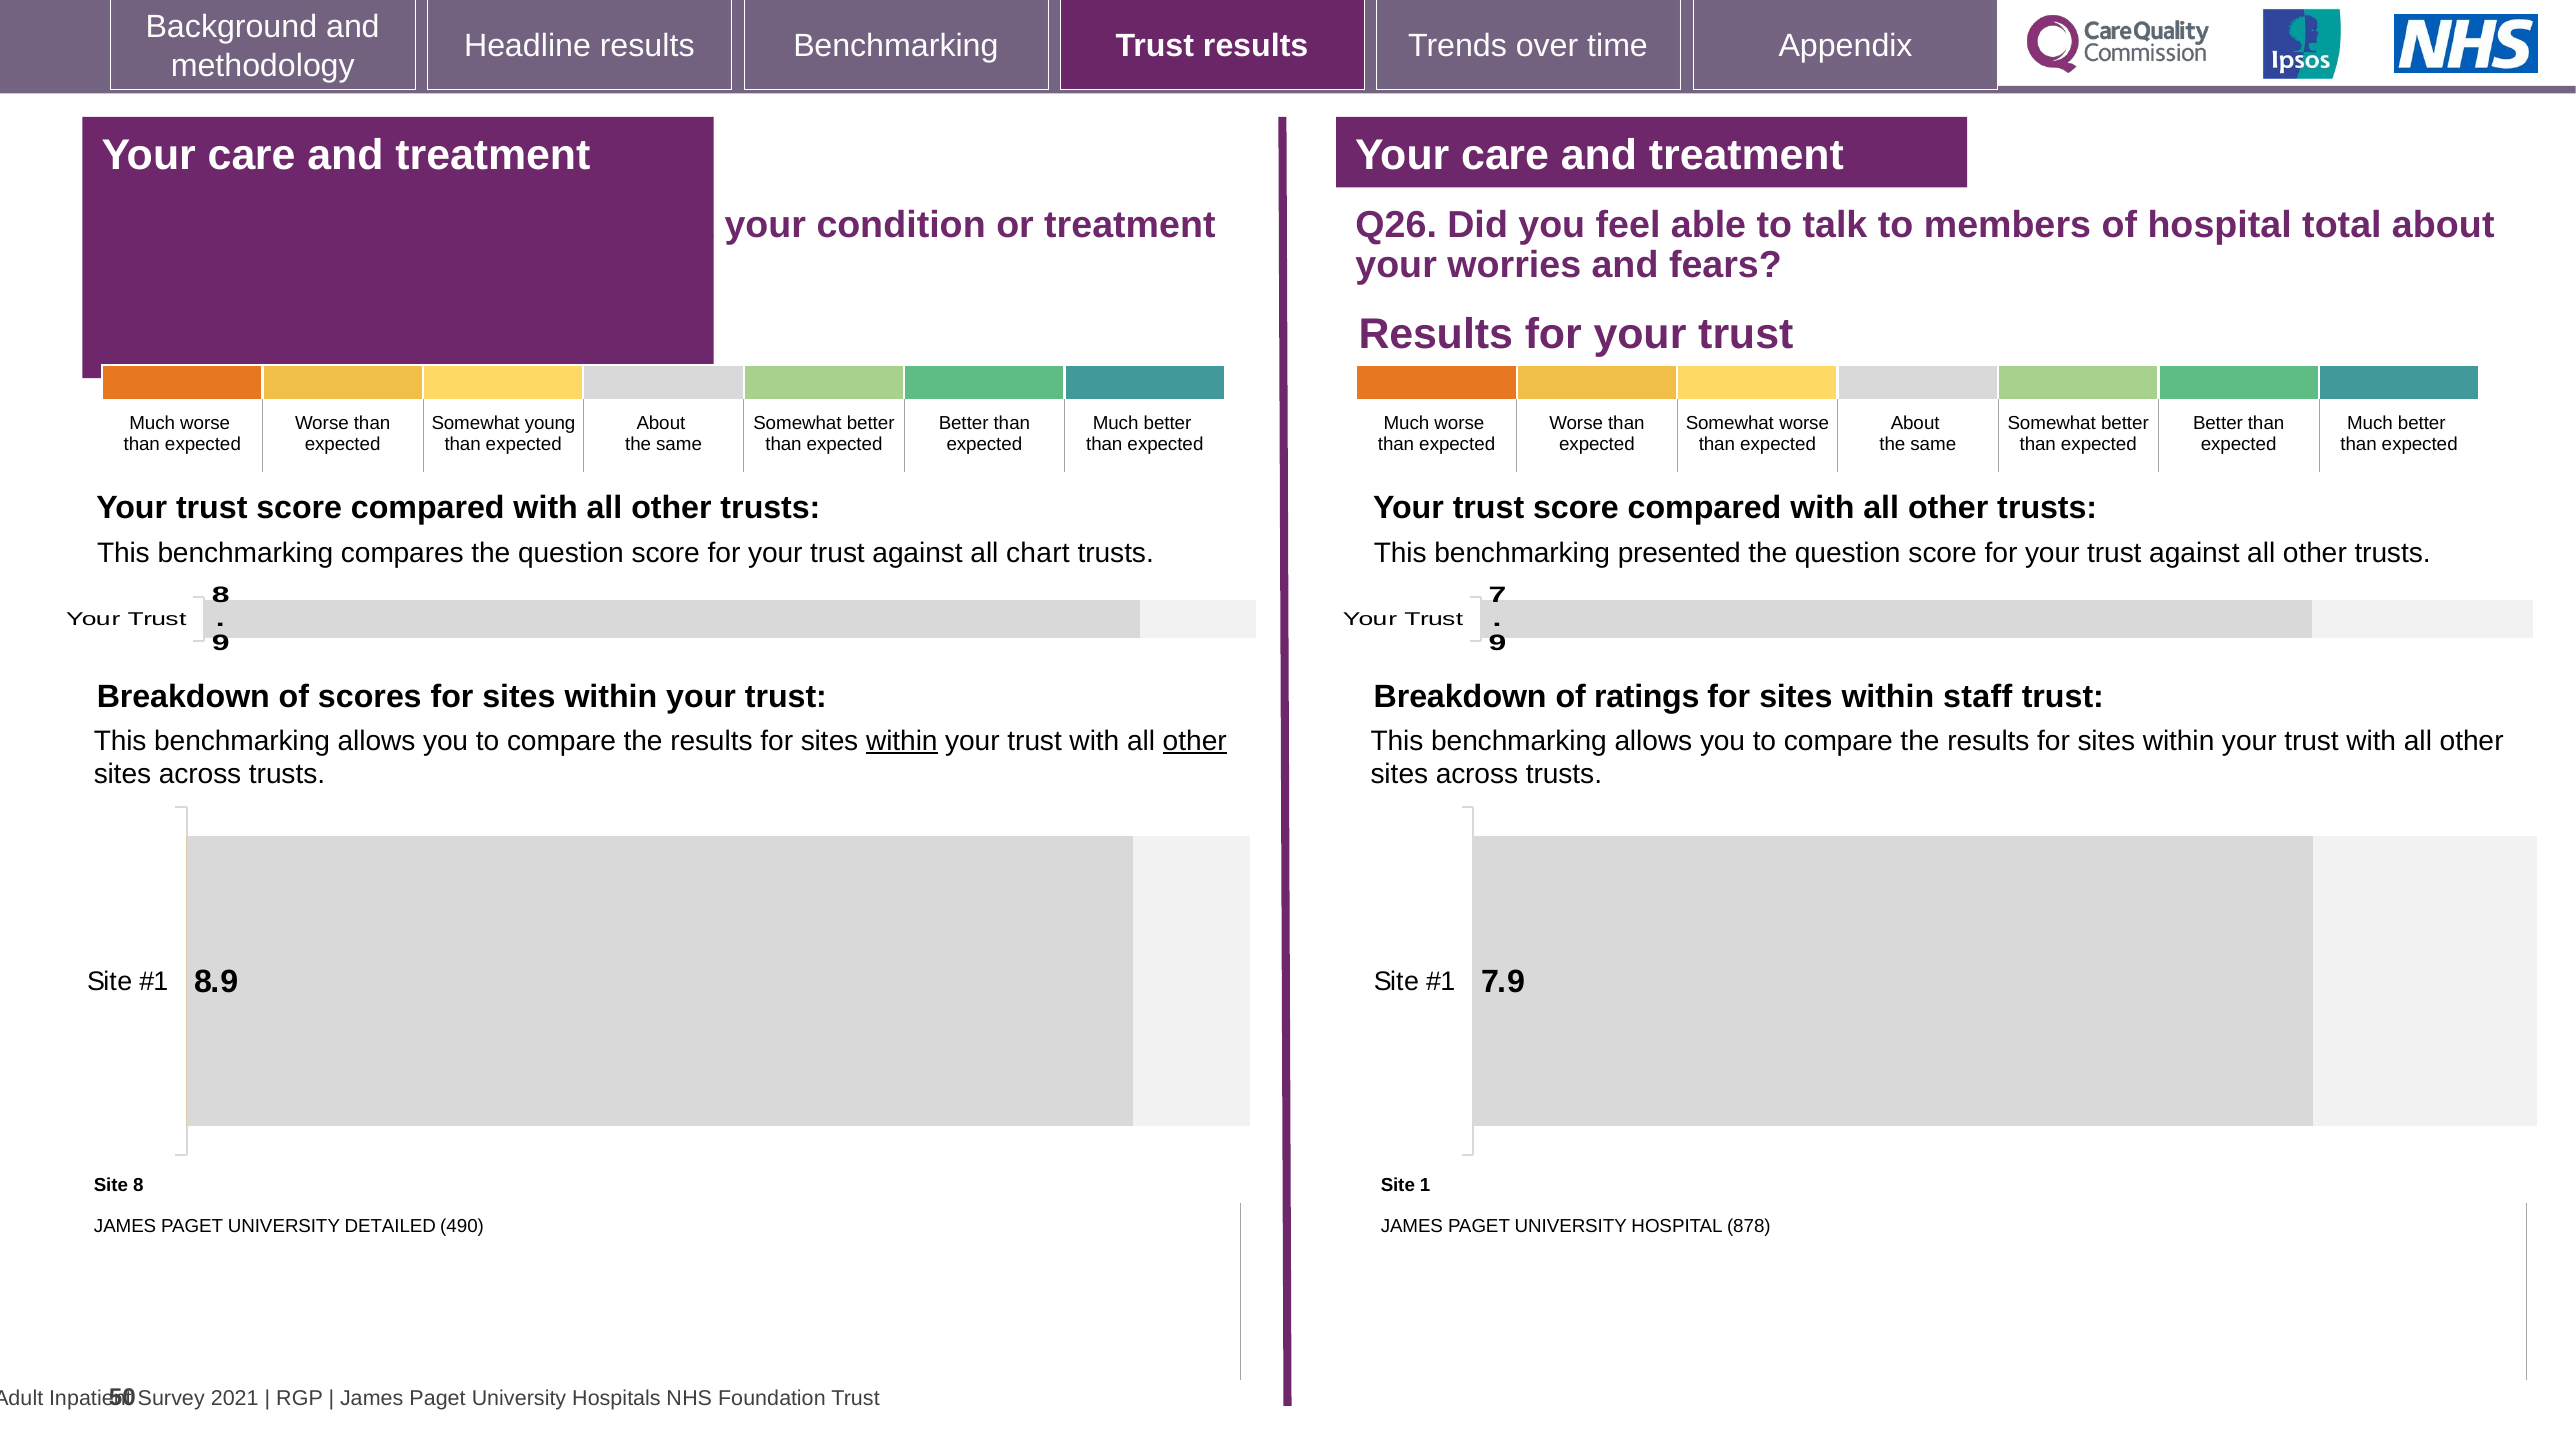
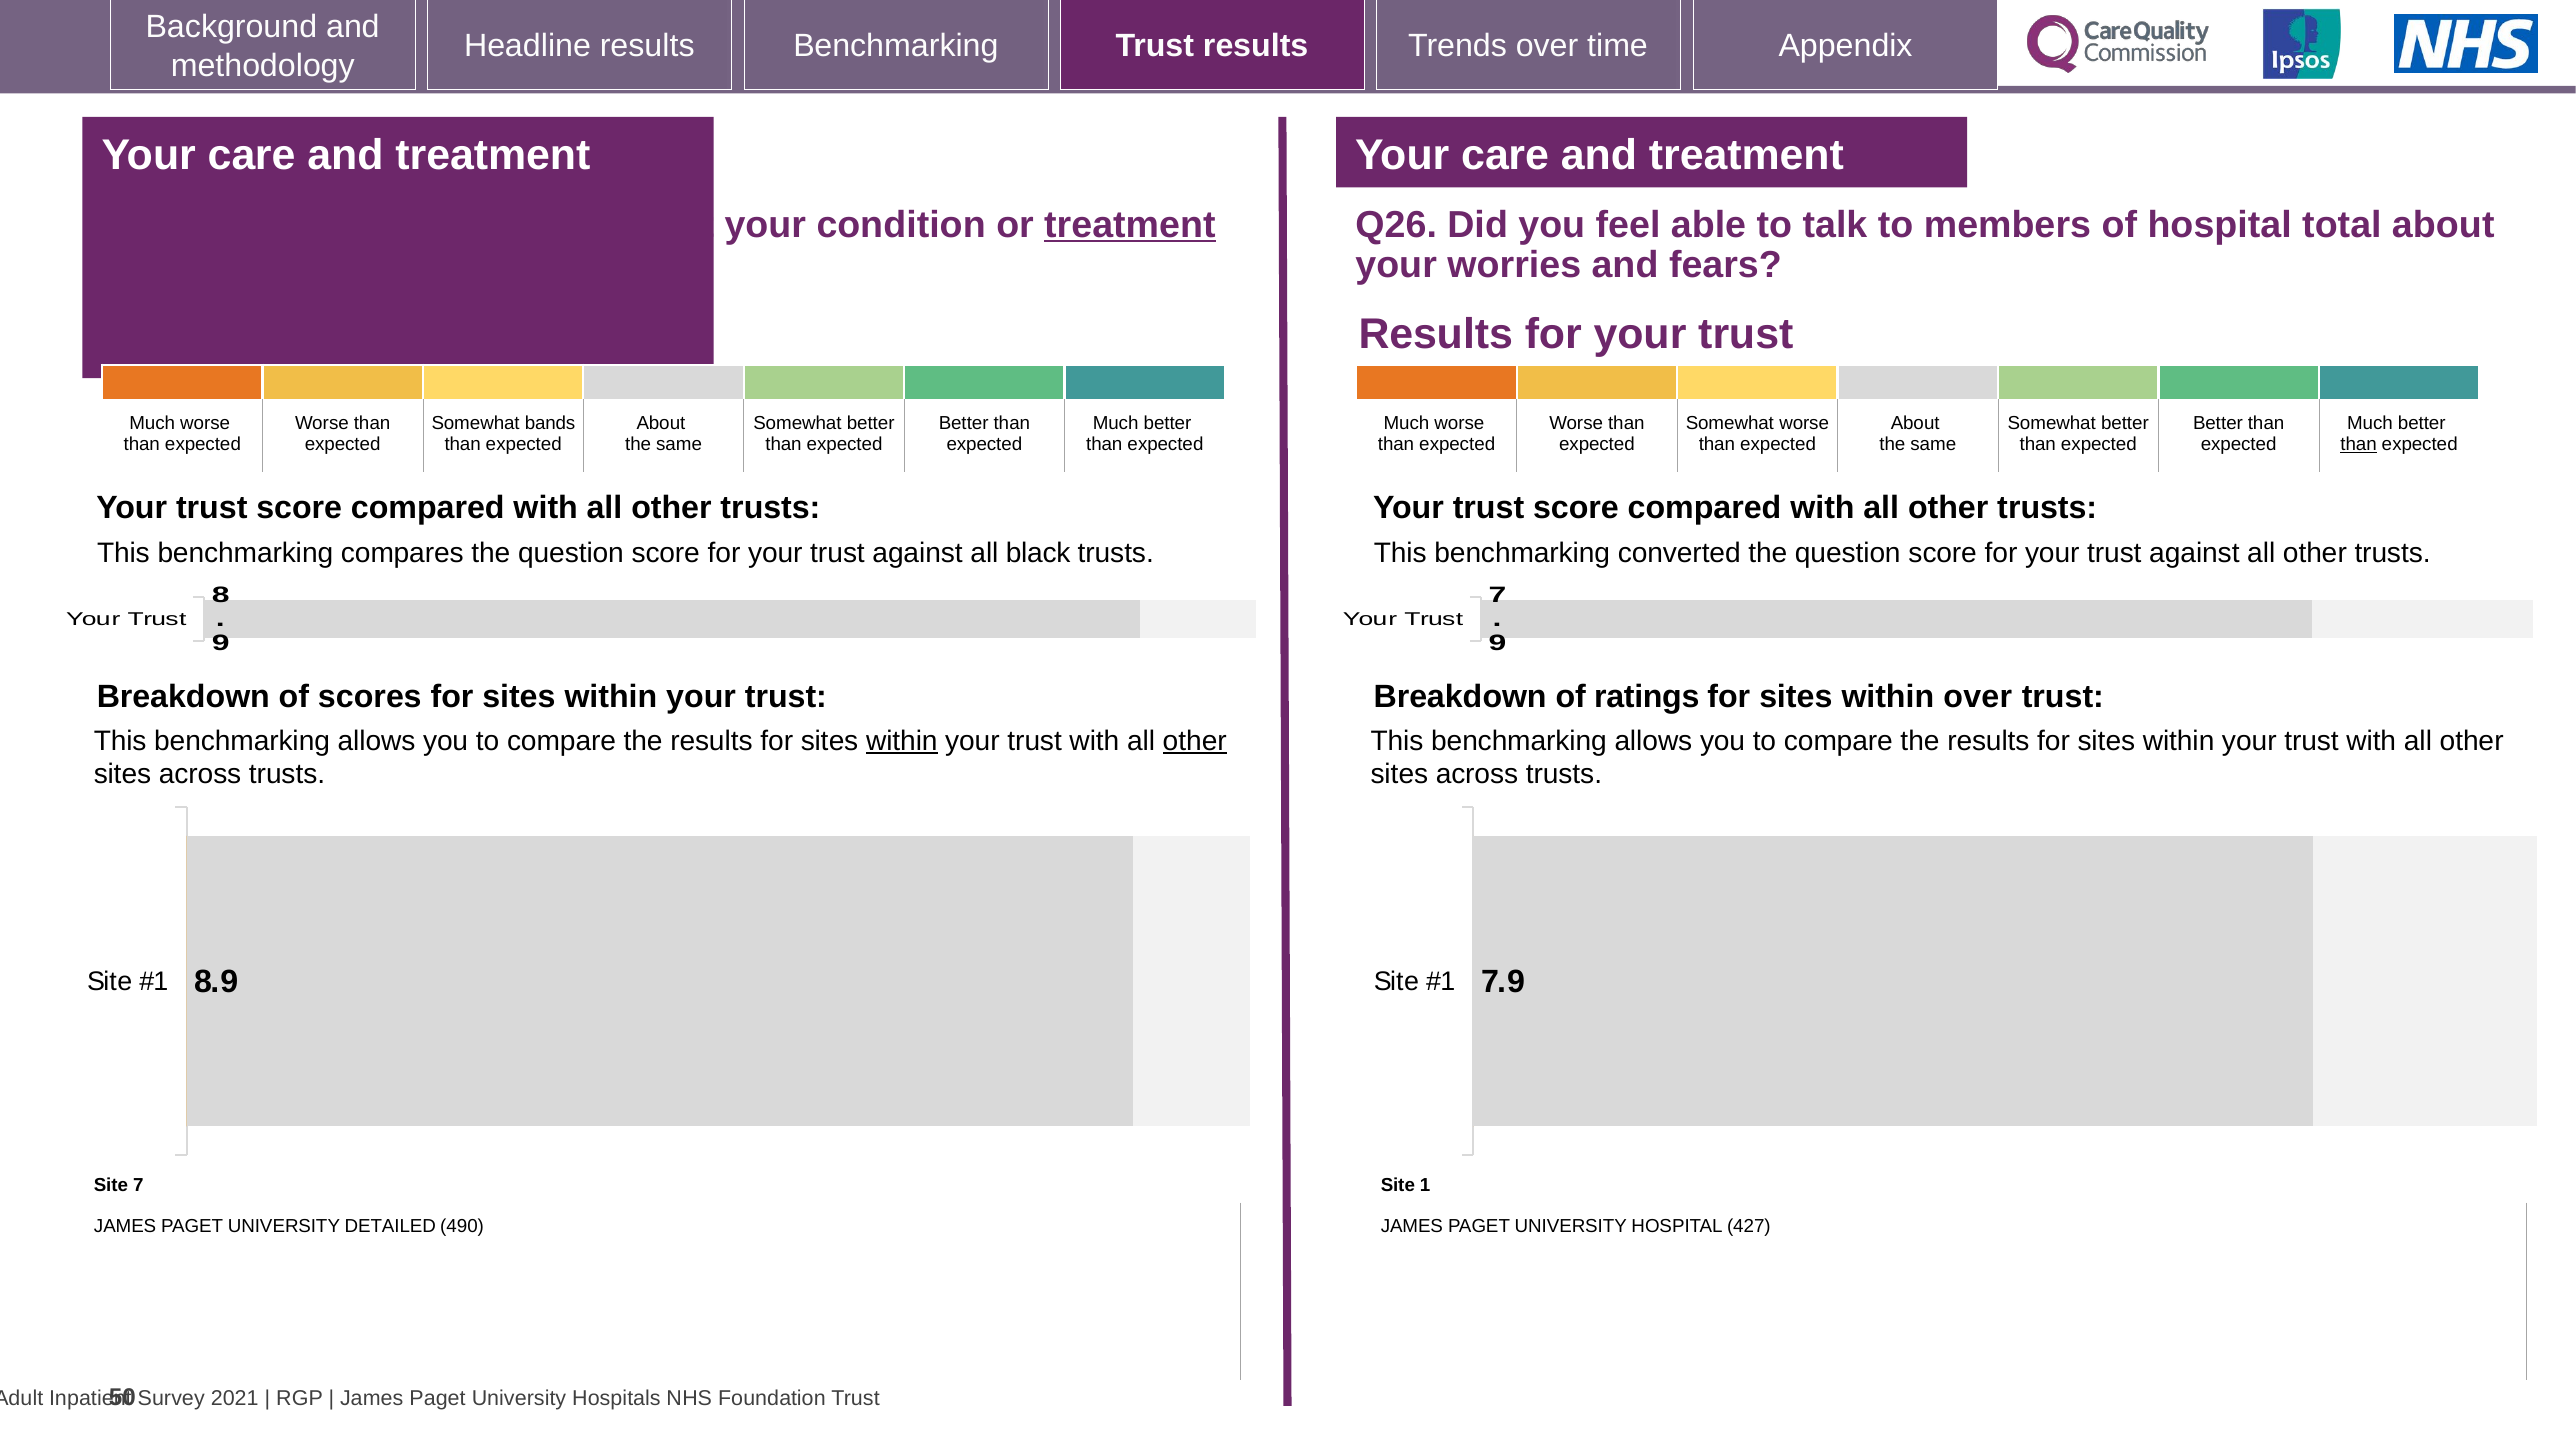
treatment at (1130, 225) underline: none -> present
young: young -> bands
than at (2359, 444) underline: none -> present
chart: chart -> black
presented: presented -> converted
within staff: staff -> over
Site 8: 8 -> 7
878: 878 -> 427
